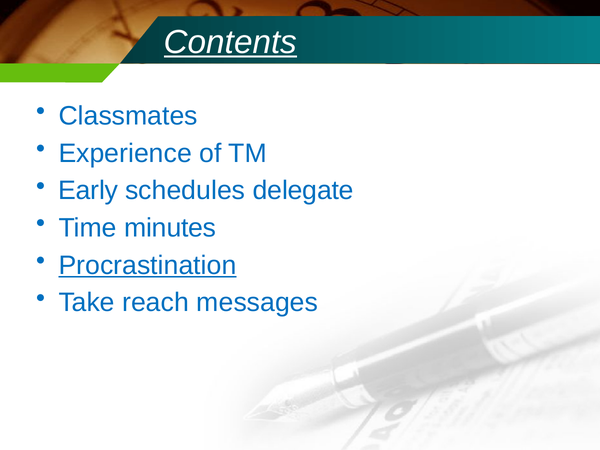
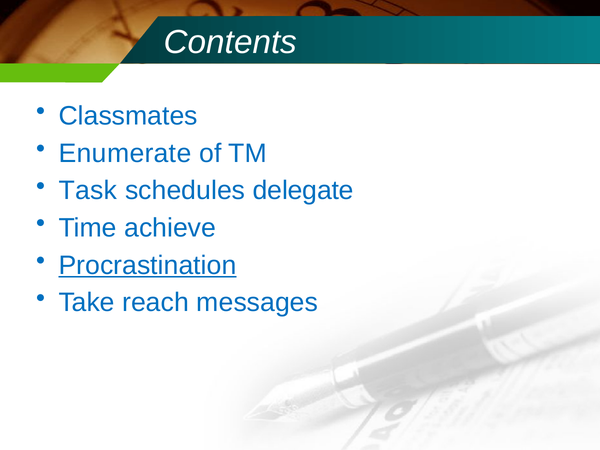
Contents underline: present -> none
Experience: Experience -> Enumerate
Early: Early -> Task
minutes: minutes -> achieve
